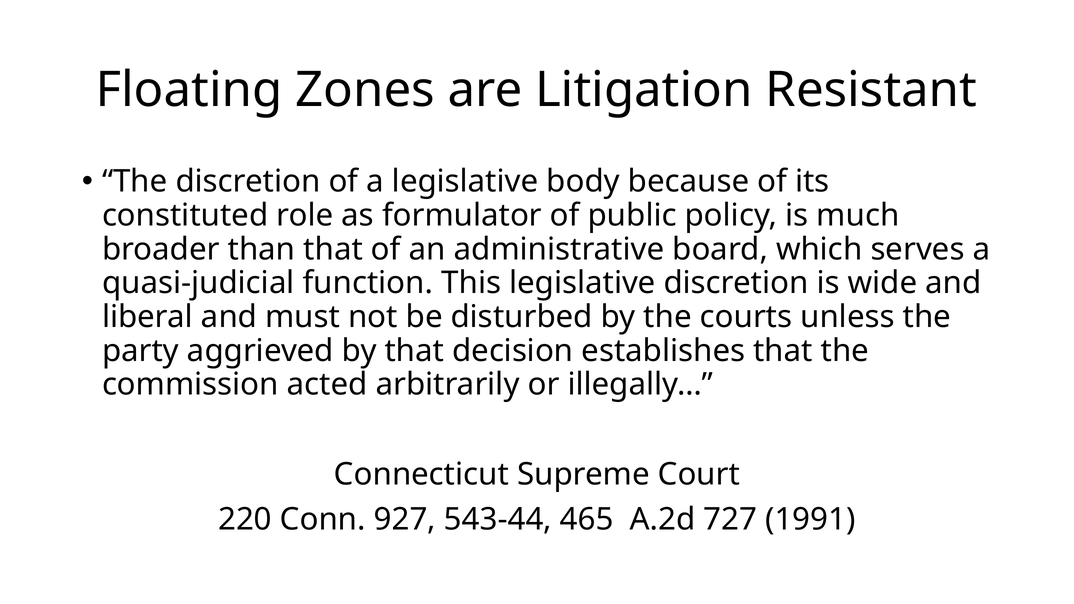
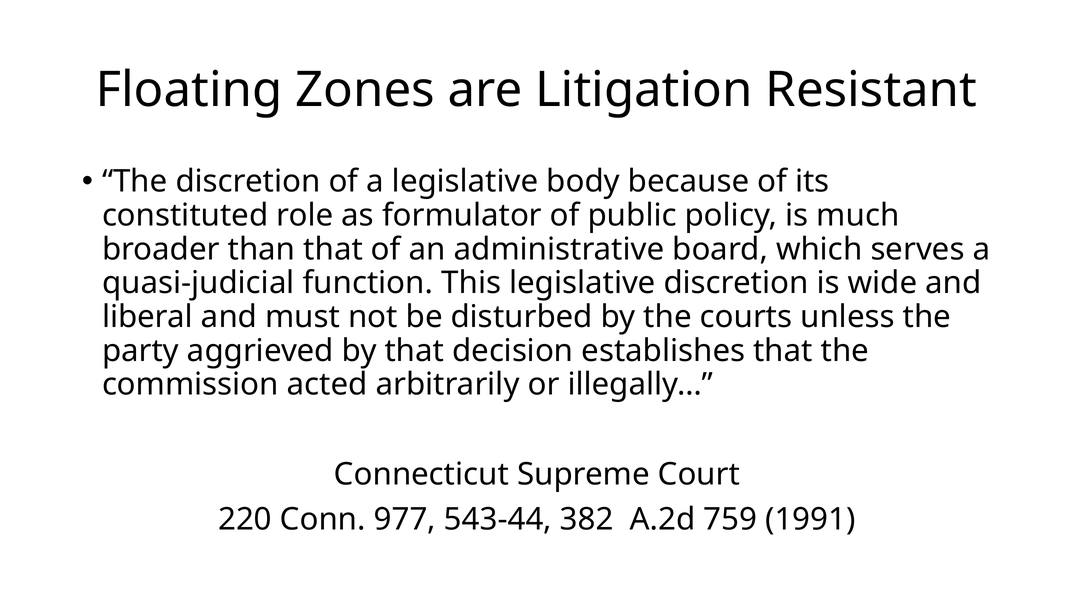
927: 927 -> 977
465: 465 -> 382
727: 727 -> 759
